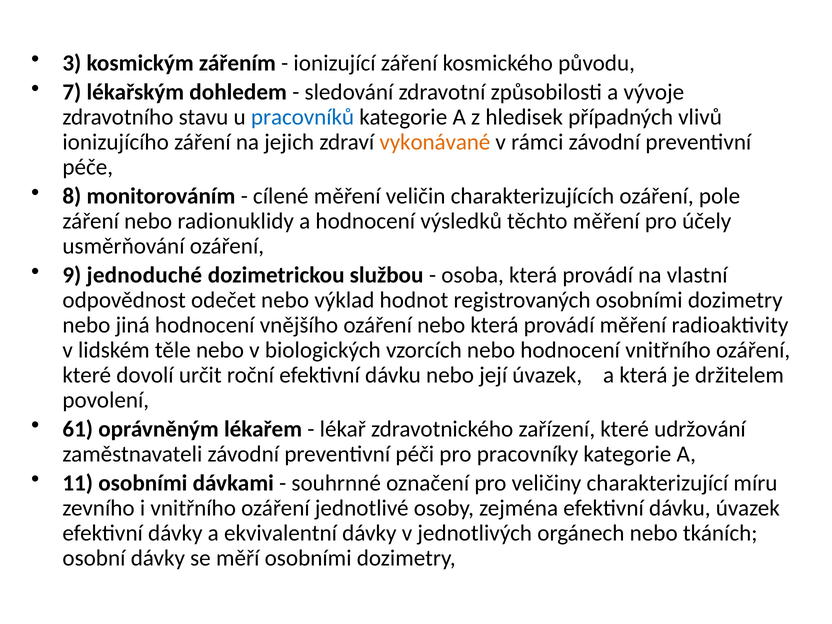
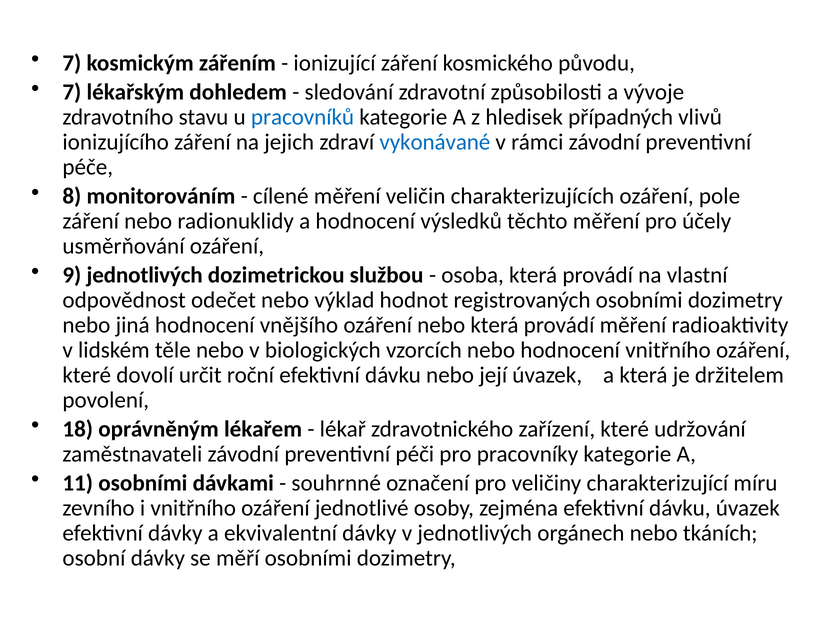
3 at (72, 63): 3 -> 7
vykonávané colour: orange -> blue
9 jednoduché: jednoduché -> jednotlivých
61: 61 -> 18
